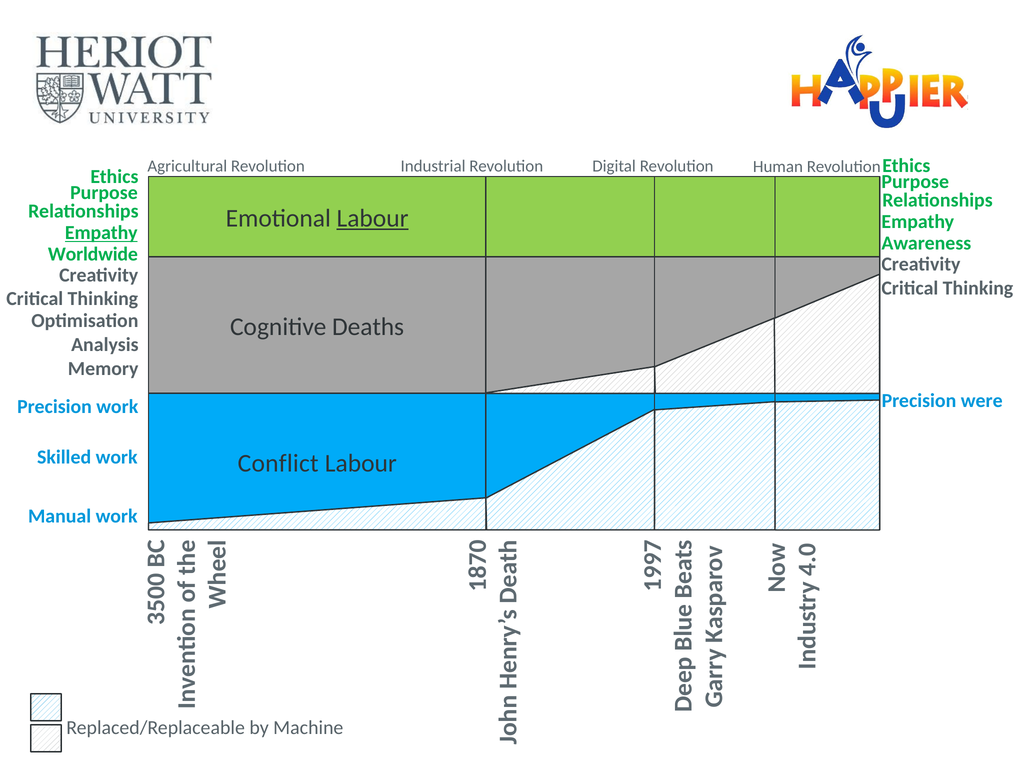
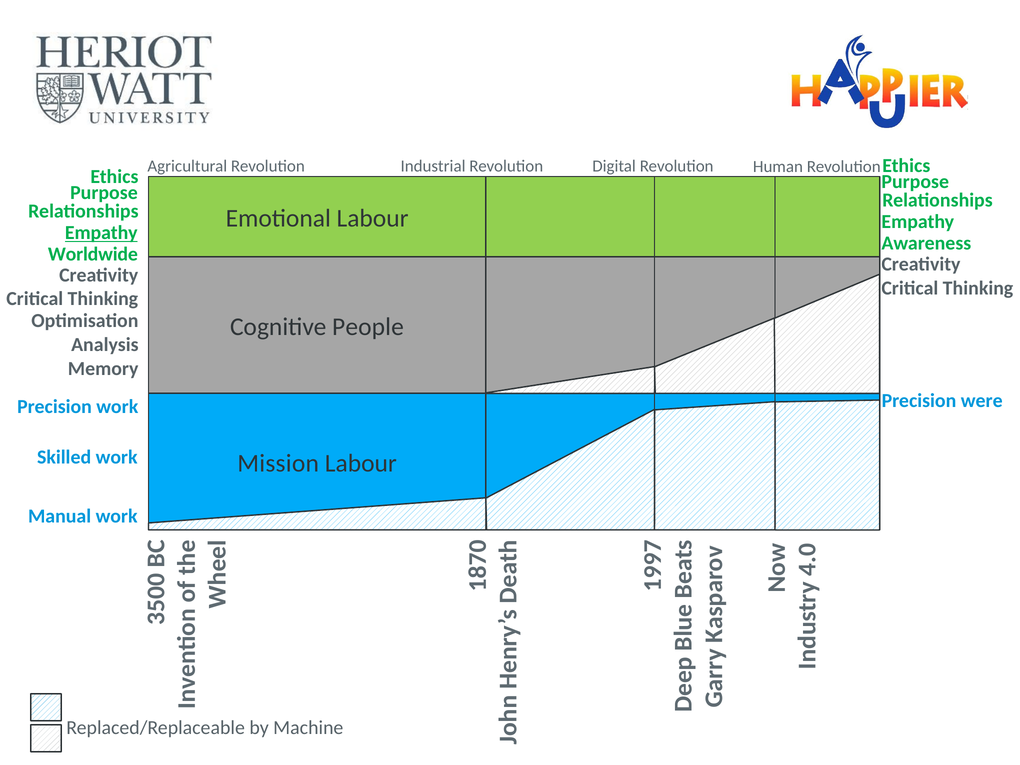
Labour at (373, 218) underline: present -> none
Deaths: Deaths -> People
Conflict: Conflict -> Mission
